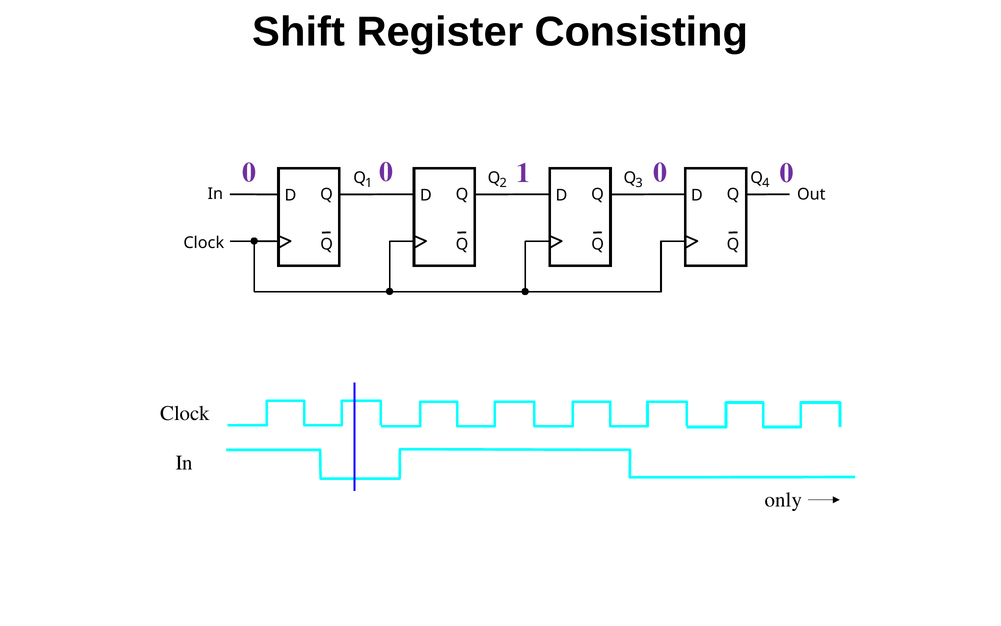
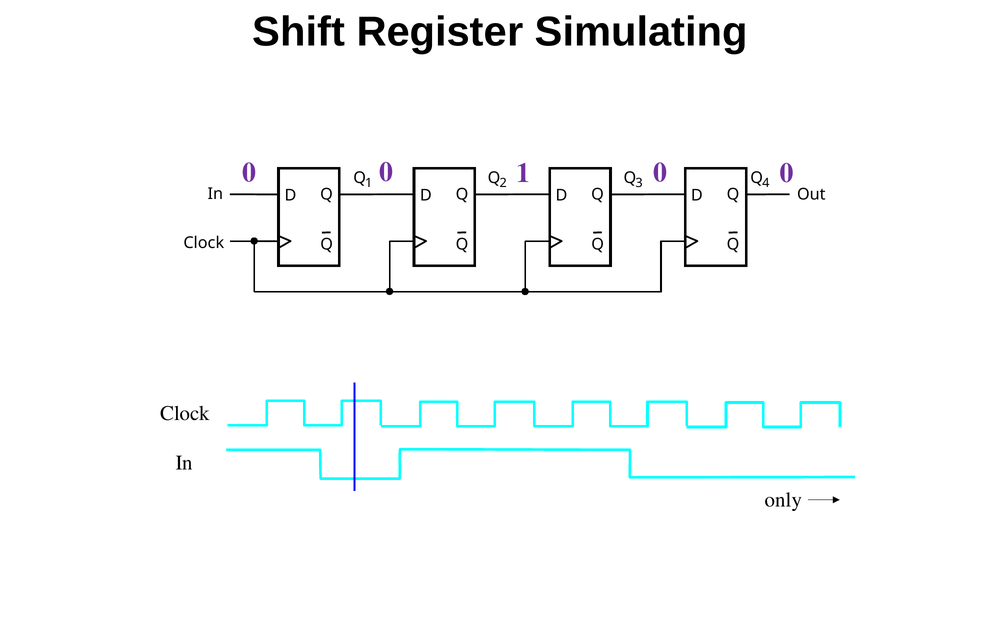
Consisting: Consisting -> Simulating
